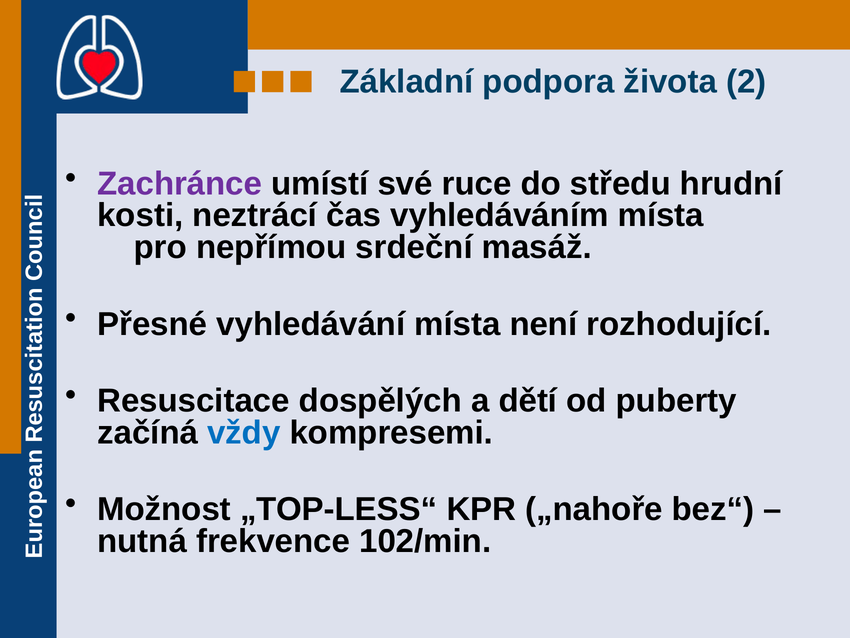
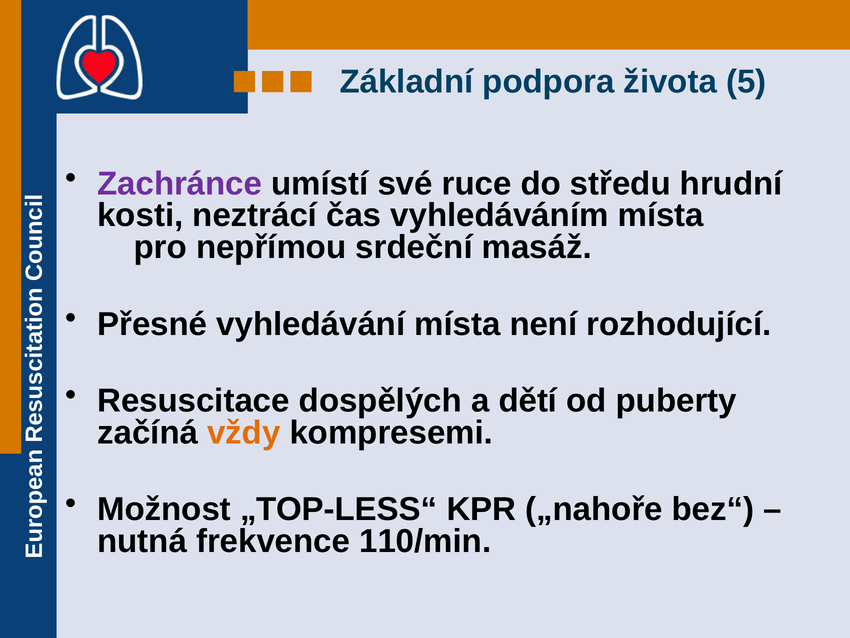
2: 2 -> 5
vždy colour: blue -> orange
102/min: 102/min -> 110/min
